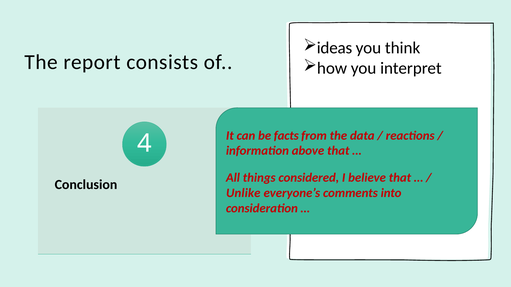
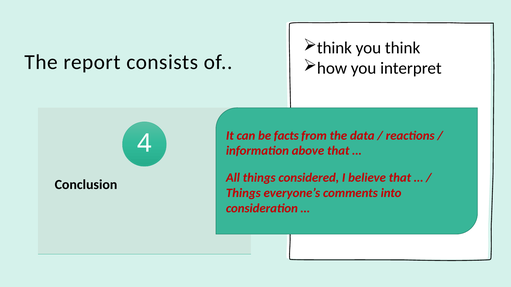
ideas at (334, 48): ideas -> think
Unlike at (243, 193): Unlike -> Things
